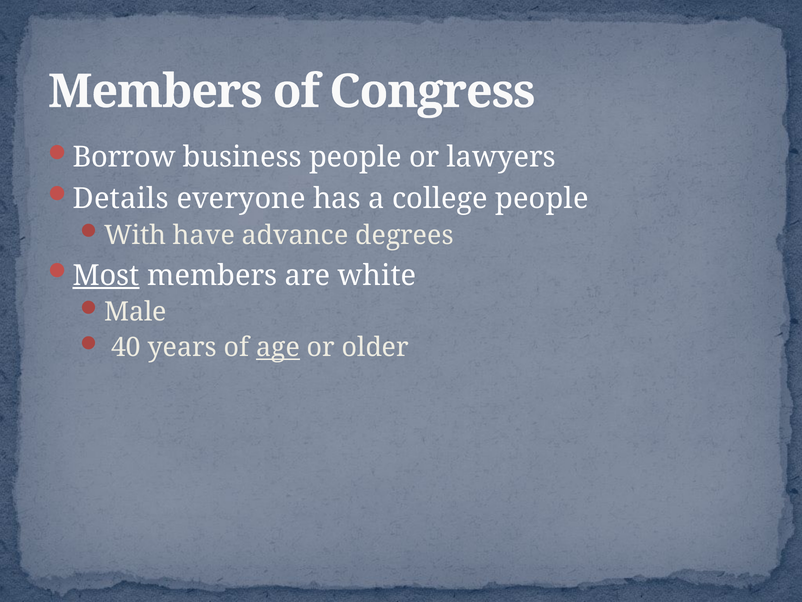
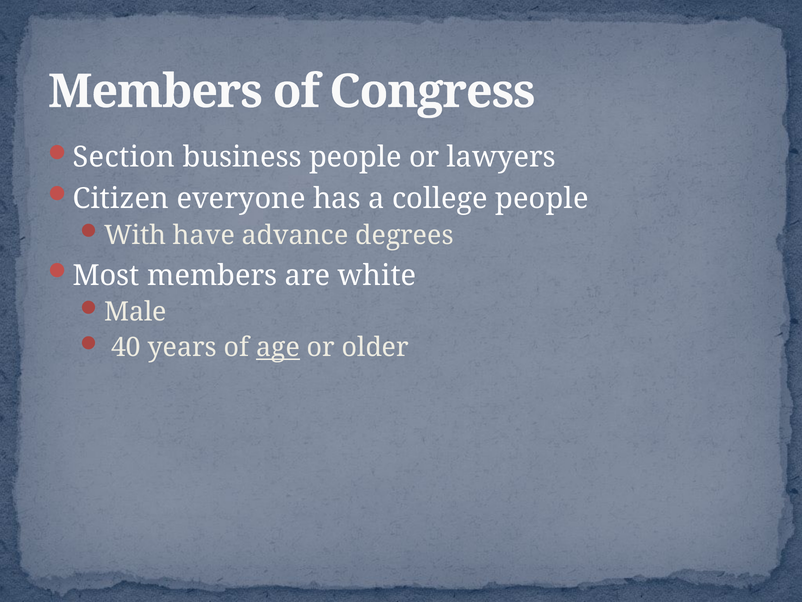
Borrow: Borrow -> Section
Details: Details -> Citizen
Most underline: present -> none
